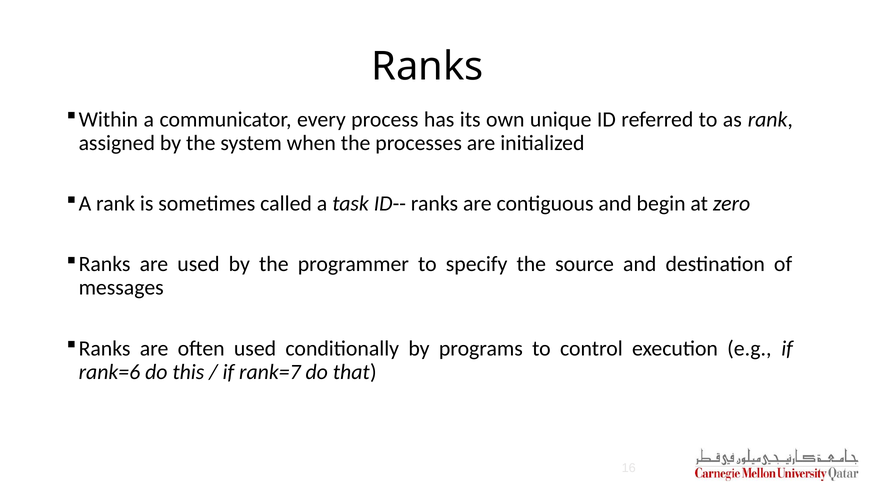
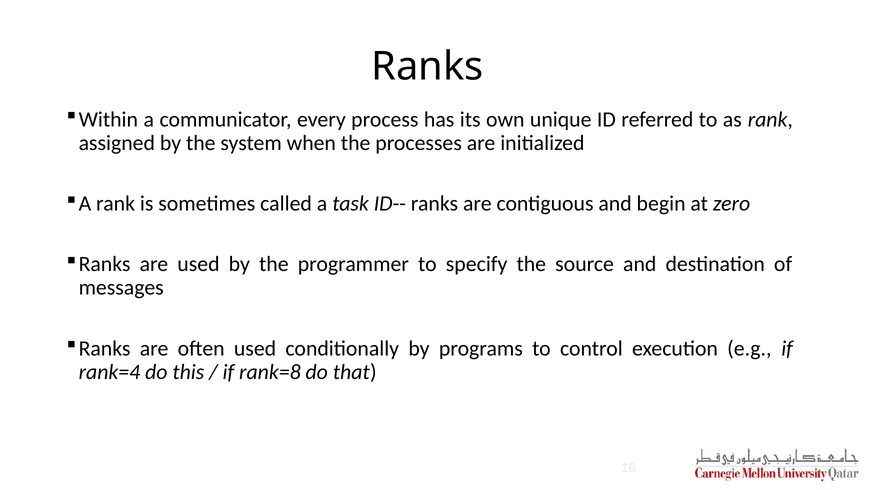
rank=6: rank=6 -> rank=4
rank=7: rank=7 -> rank=8
